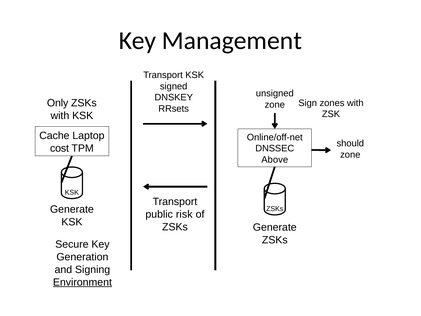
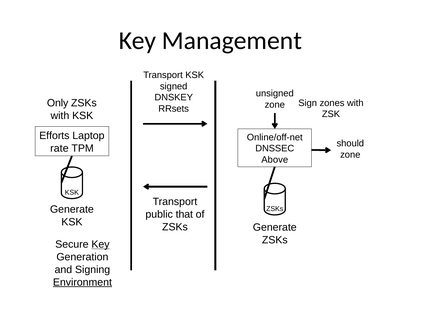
Cache: Cache -> Efforts
cost: cost -> rate
risk: risk -> that
Key at (101, 244) underline: none -> present
